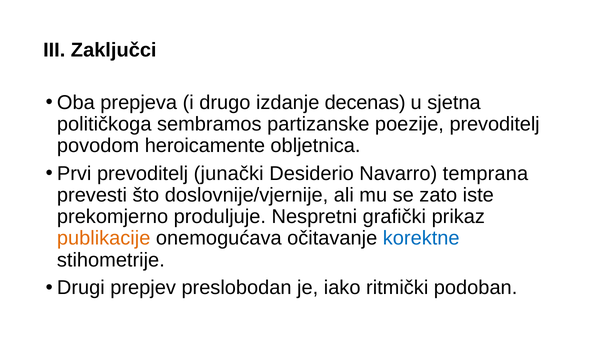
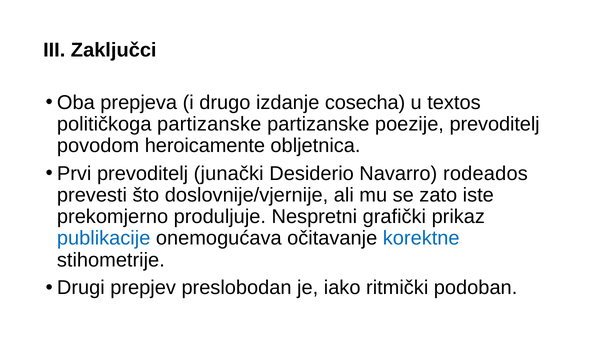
decenas: decenas -> cosecha
sjetna: sjetna -> textos
političkoga sembramos: sembramos -> partizanske
temprana: temprana -> rodeados
publikacije colour: orange -> blue
